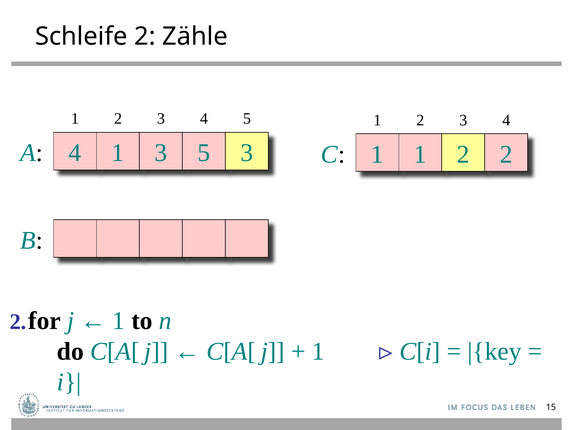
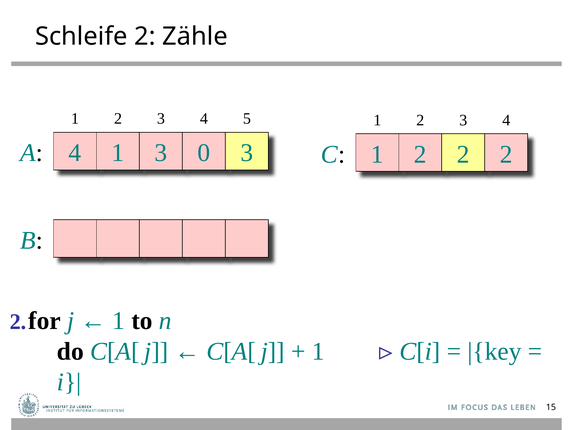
3 5: 5 -> 0
C 1 1: 1 -> 2
